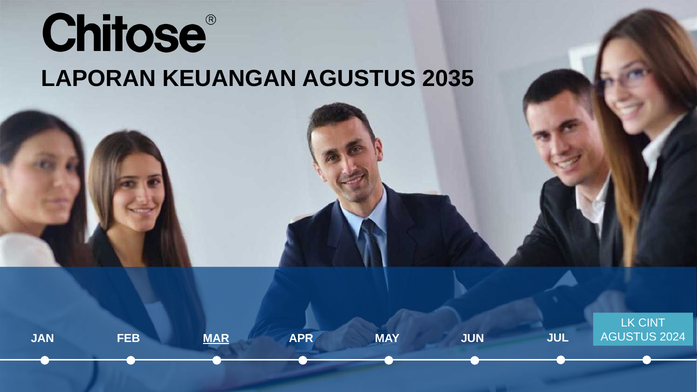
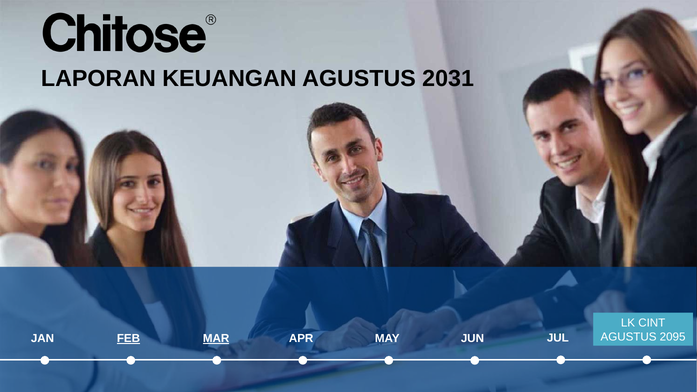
2035: 2035 -> 2031
2024: 2024 -> 2095
FEB underline: none -> present
